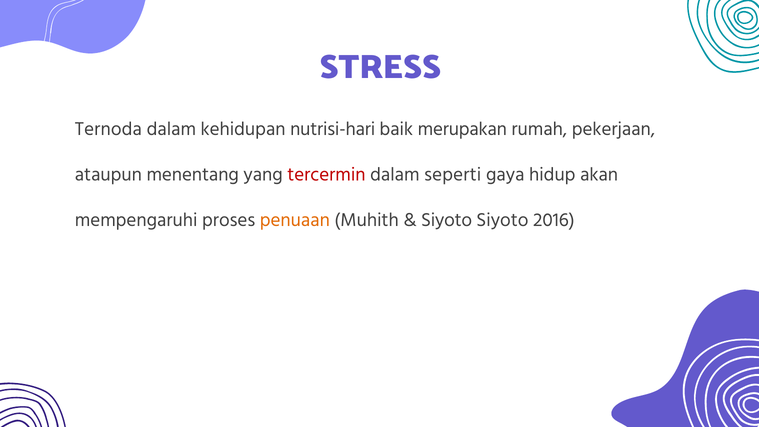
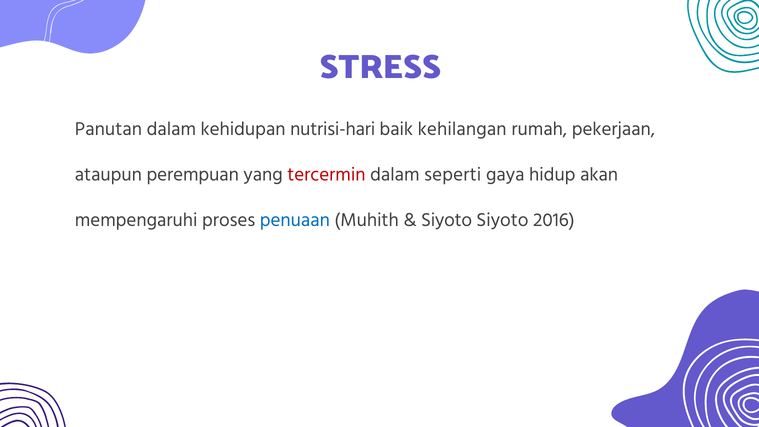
Ternoda: Ternoda -> Panutan
merupakan: merupakan -> kehilangan
menentang: menentang -> perempuan
penuaan colour: orange -> blue
